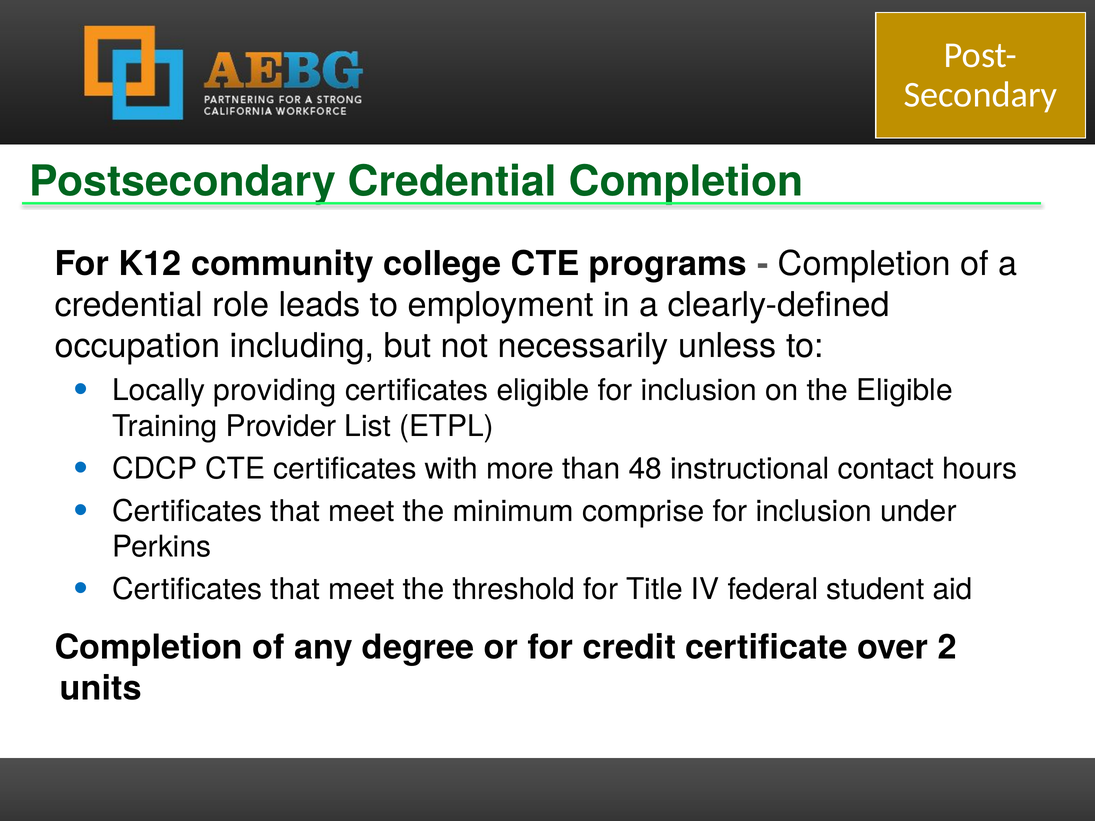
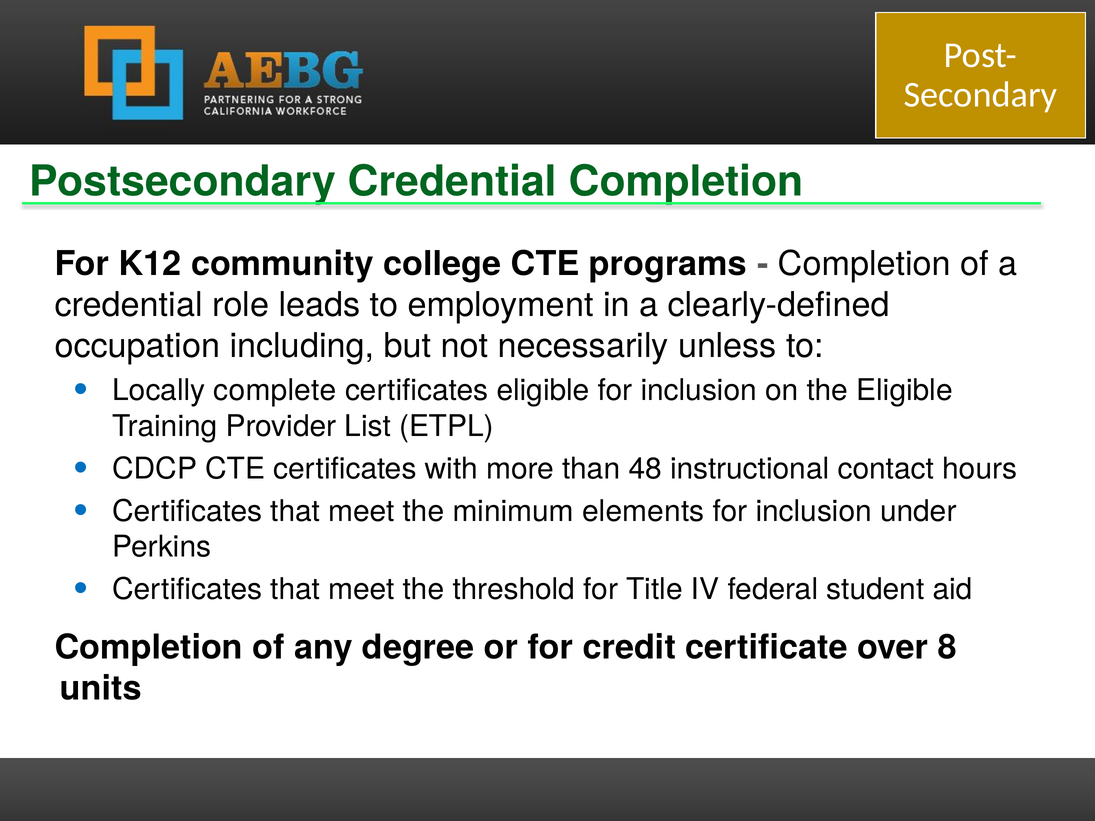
providing: providing -> complete
comprise: comprise -> elements
2: 2 -> 8
